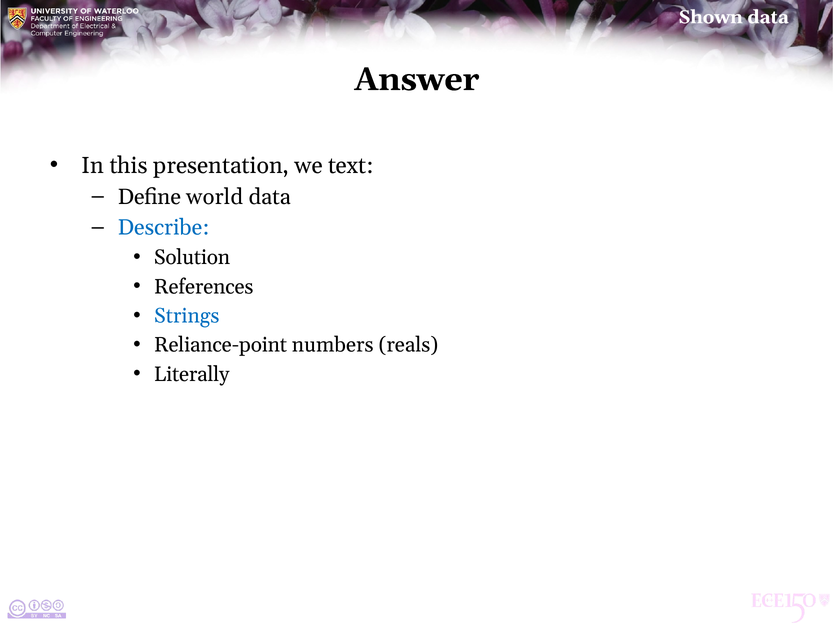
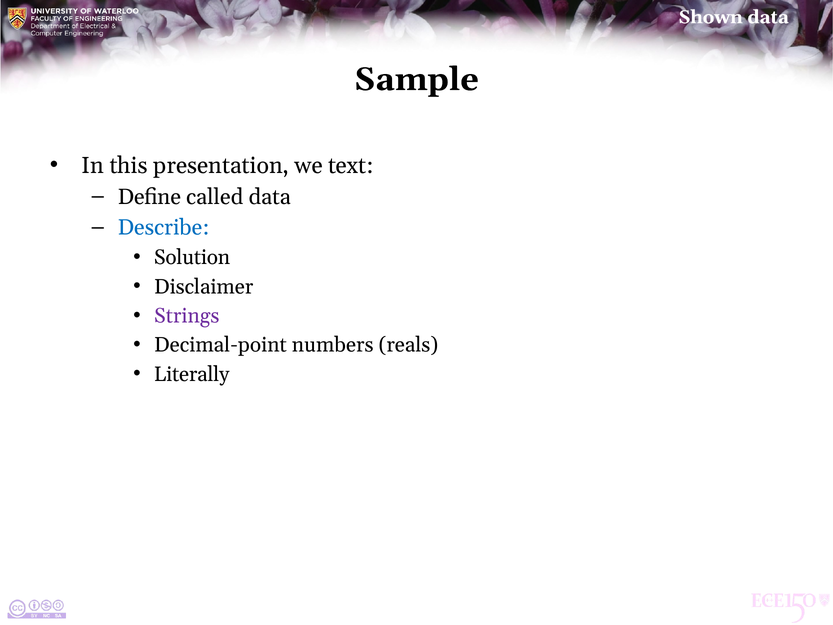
Answer: Answer -> Sample
world: world -> called
References: References -> Disclaimer
Strings colour: blue -> purple
Reliance-point: Reliance-point -> Decimal-point
